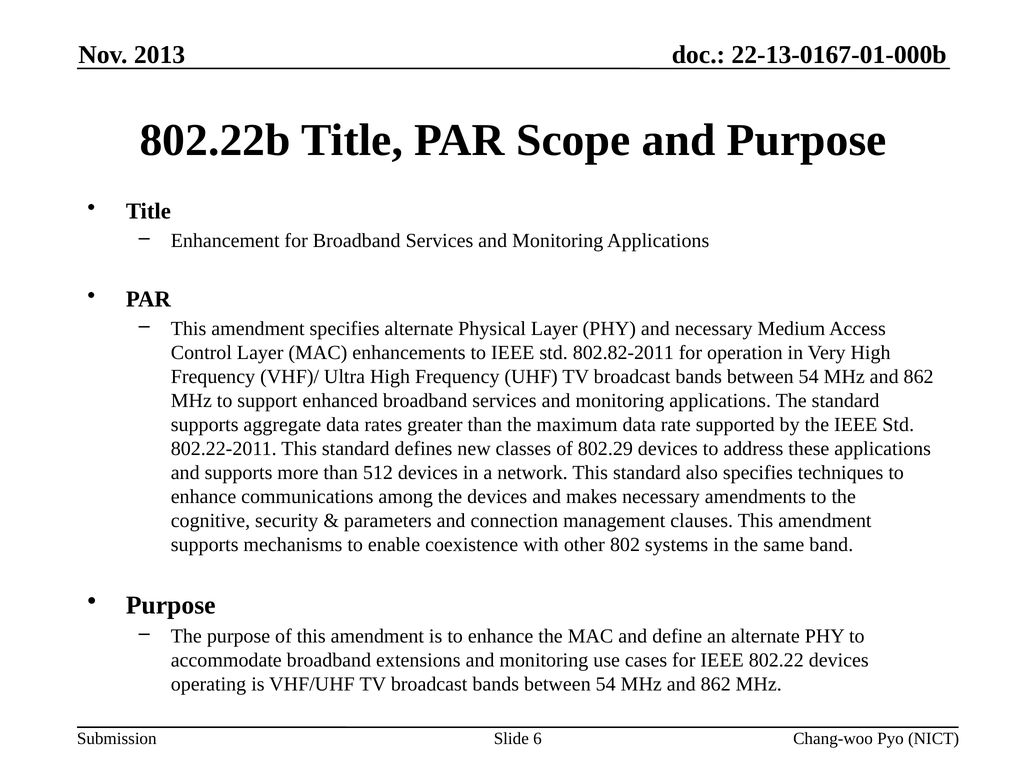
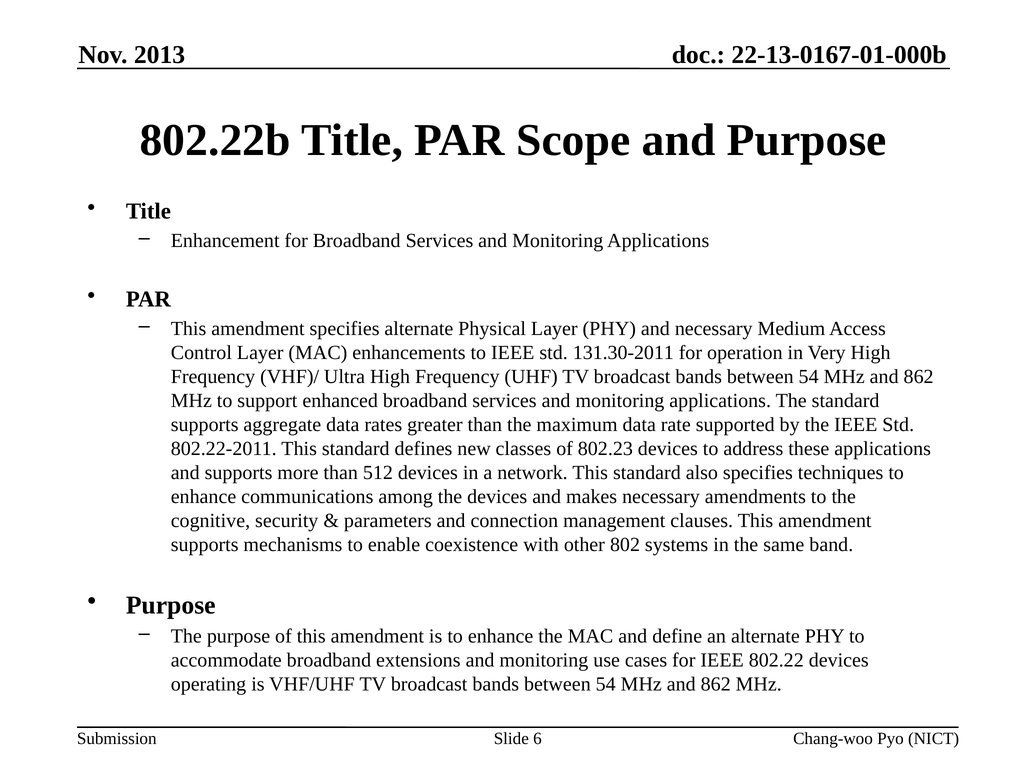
802.82-2011: 802.82-2011 -> 131.30-2011
802.29: 802.29 -> 802.23
